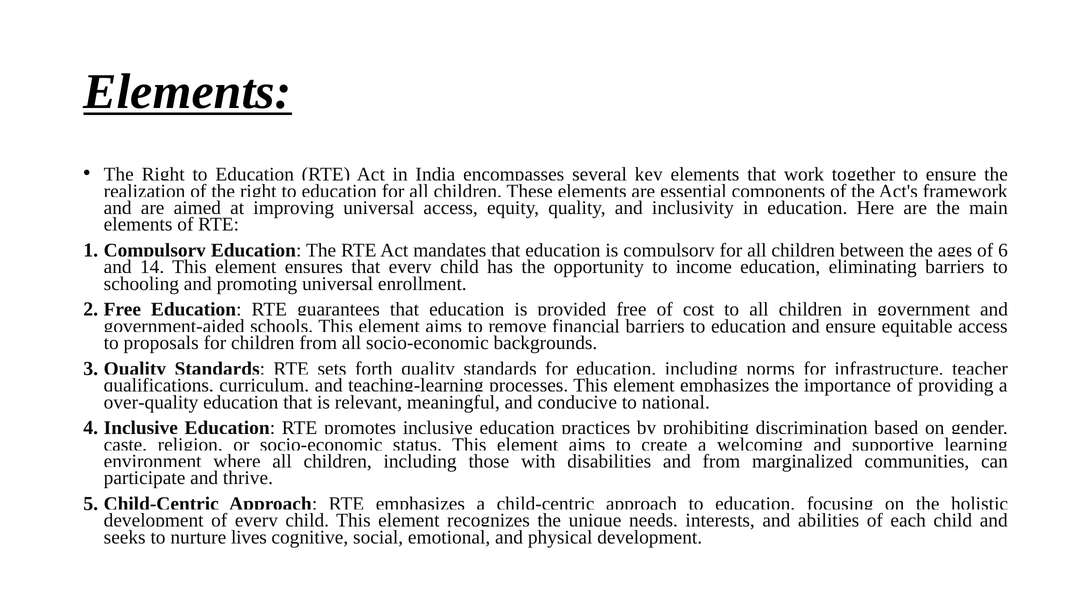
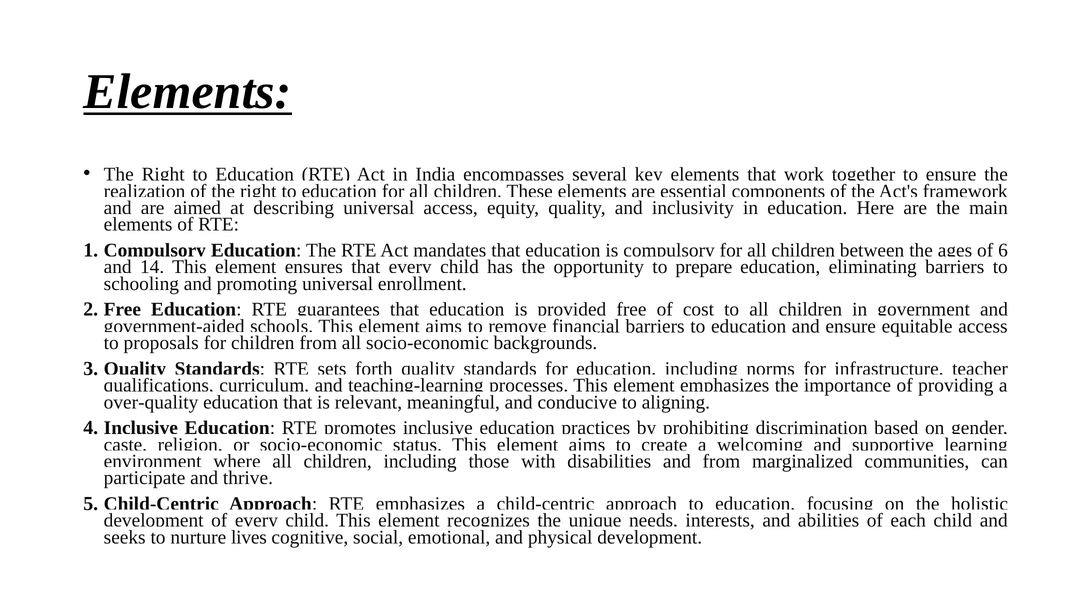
improving: improving -> describing
income: income -> prepare
national: national -> aligning
